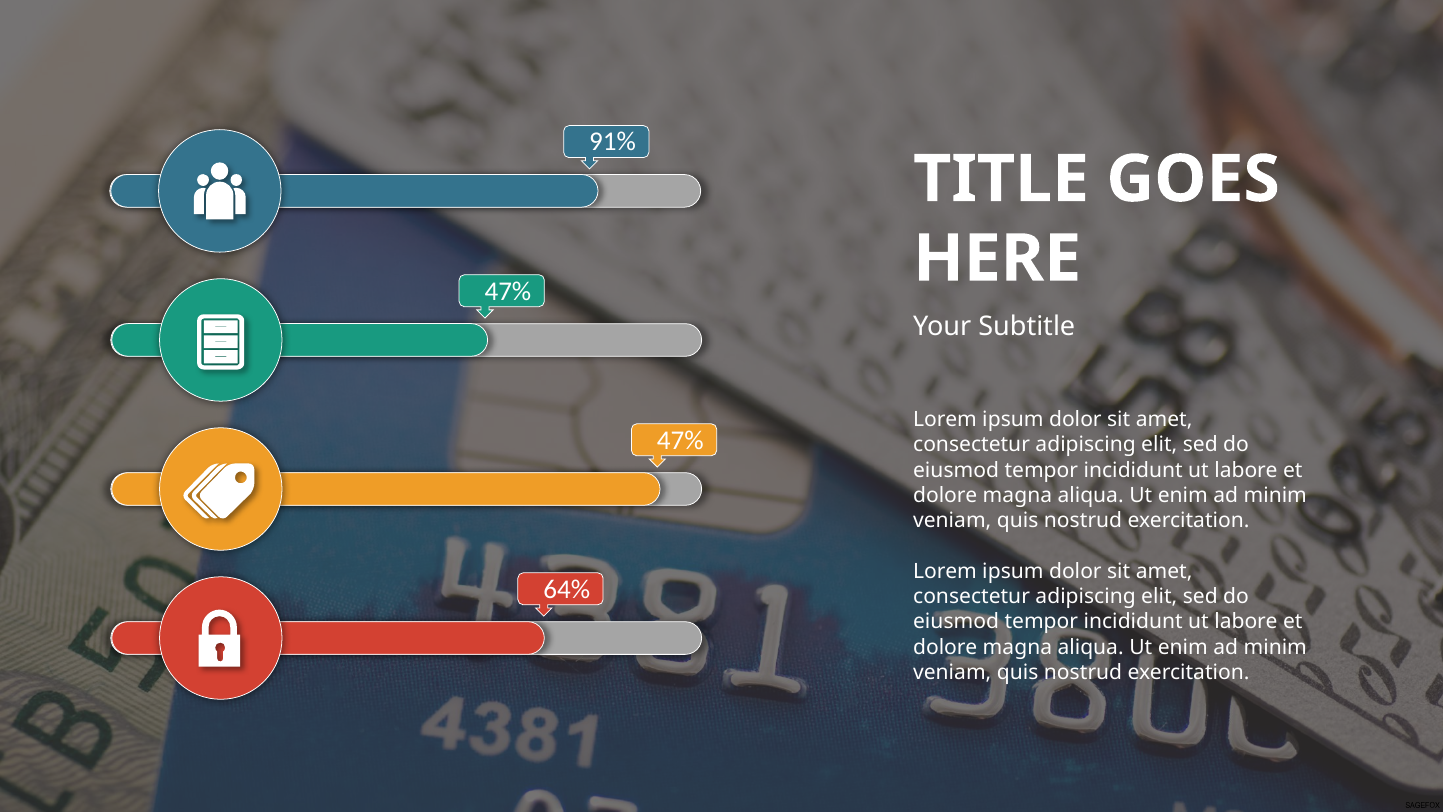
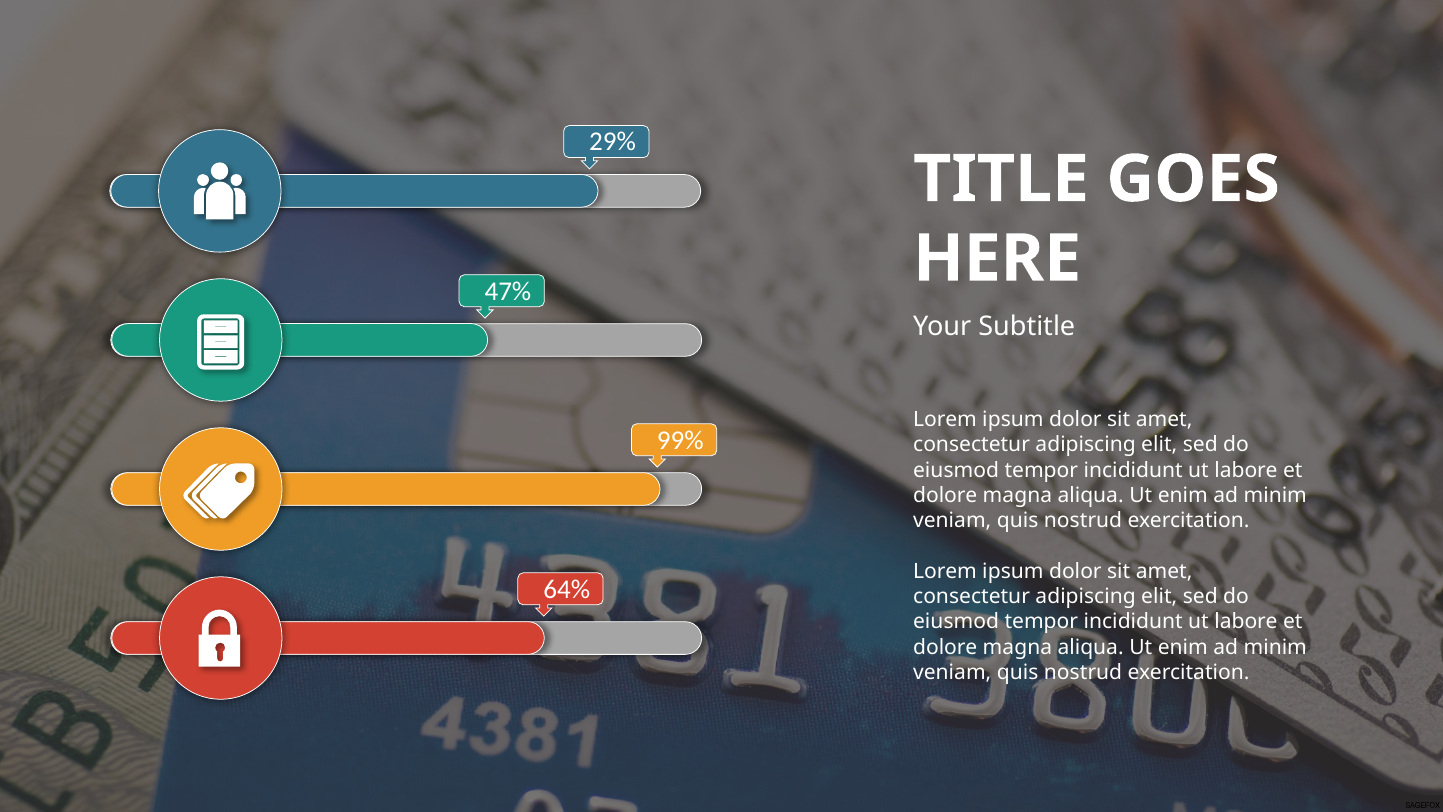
91%: 91% -> 29%
47% at (680, 440): 47% -> 99%
